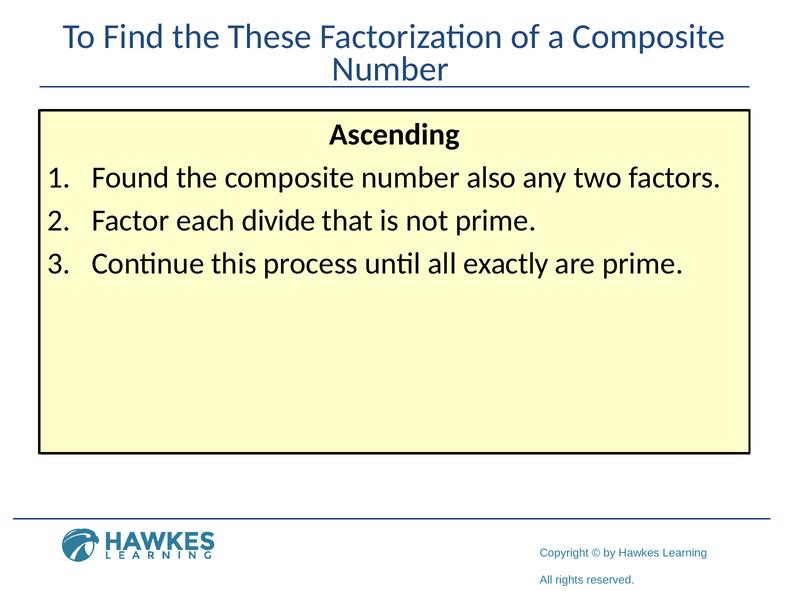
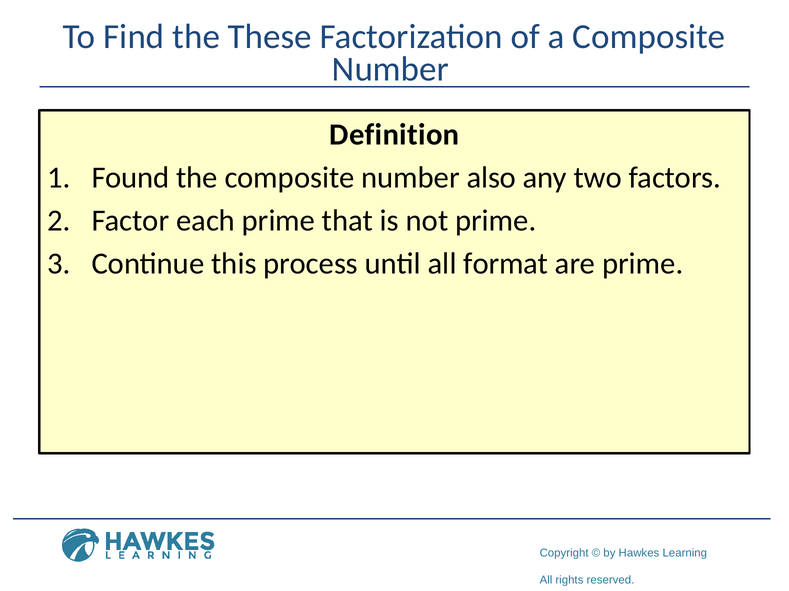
Ascending: Ascending -> Definition
each divide: divide -> prime
exactly: exactly -> format
